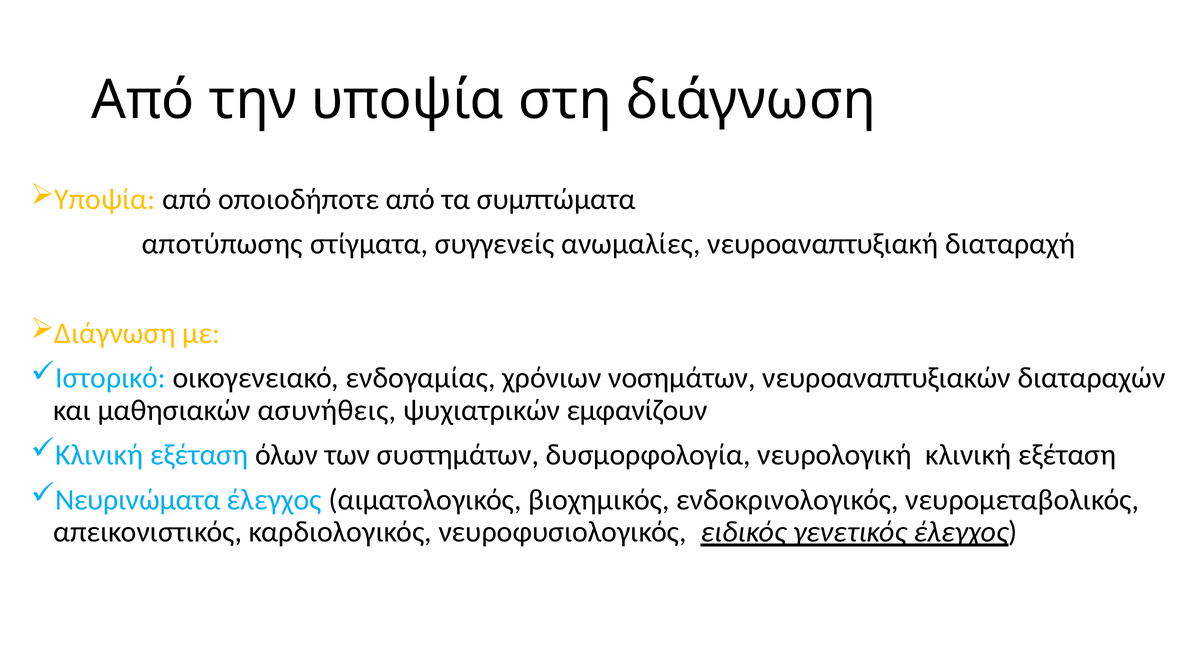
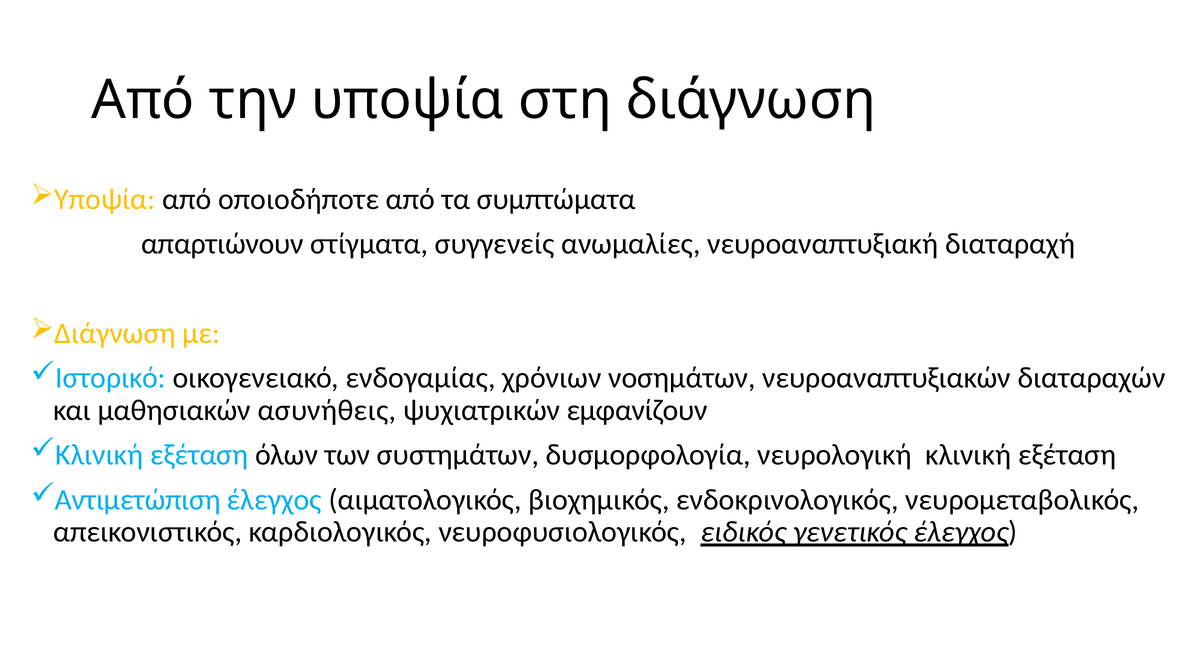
αποτύπωσης: αποτύπωσης -> απαρτιώνουν
Νευρινώματα: Νευρινώματα -> Αντιμετώπιση
